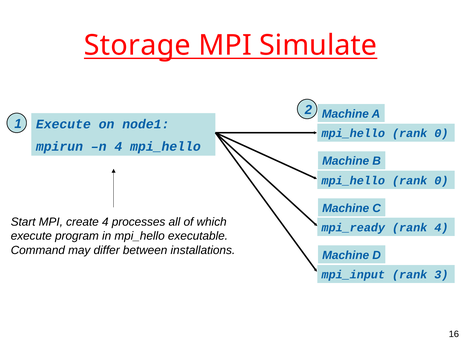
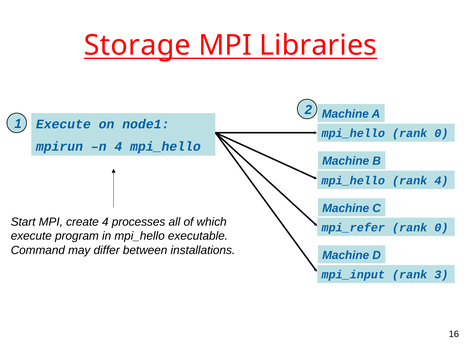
Simulate: Simulate -> Libraries
0 at (441, 180): 0 -> 4
mpi_ready: mpi_ready -> mpi_refer
4 at (441, 227): 4 -> 0
